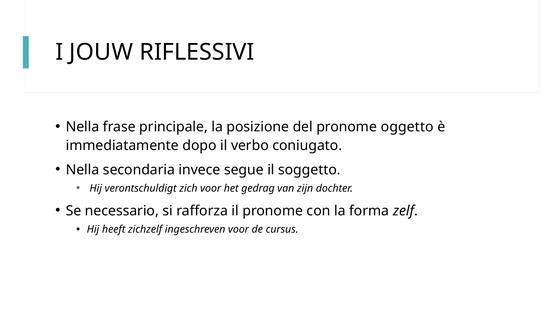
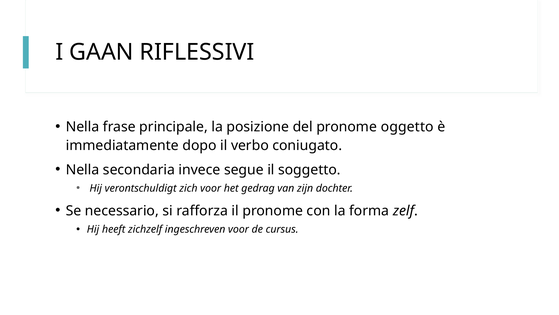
JOUW: JOUW -> GAAN
